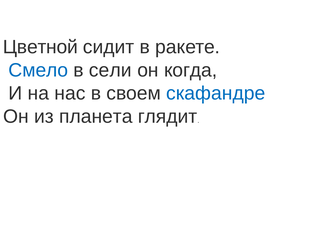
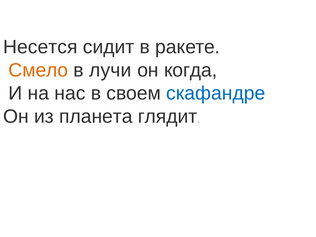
Цветной: Цветной -> Несется
Смело colour: blue -> orange
сели: сели -> лучи
